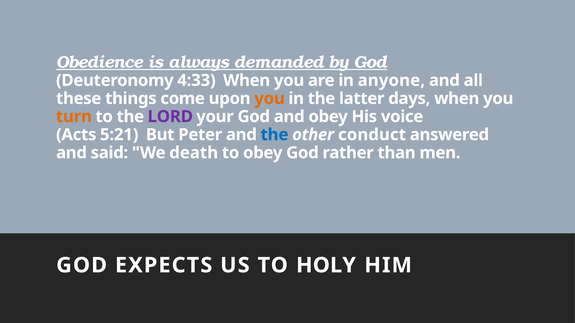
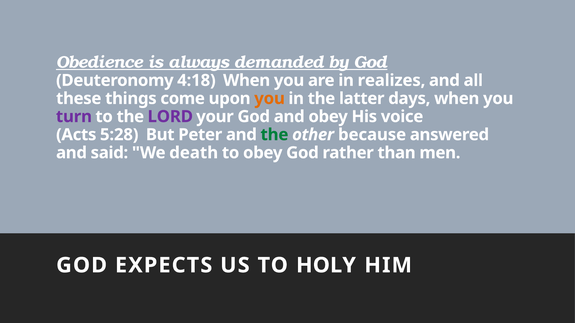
4:33: 4:33 -> 4:18
anyone: anyone -> realizes
turn colour: orange -> purple
5:21: 5:21 -> 5:28
the at (274, 135) colour: blue -> green
conduct: conduct -> because
